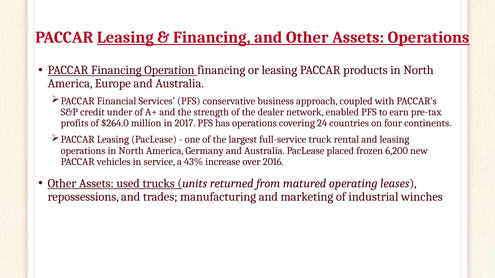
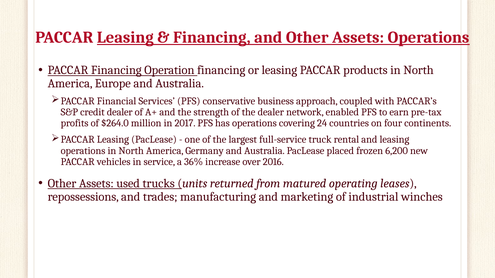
credit under: under -> dealer
43%: 43% -> 36%
